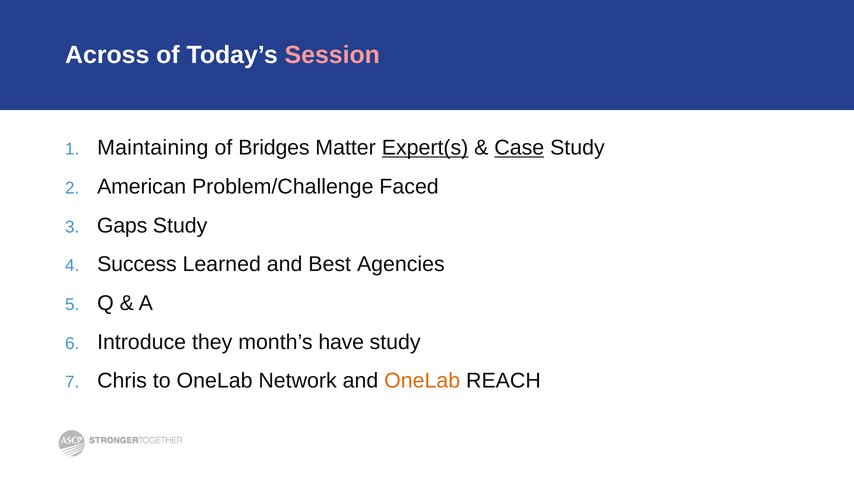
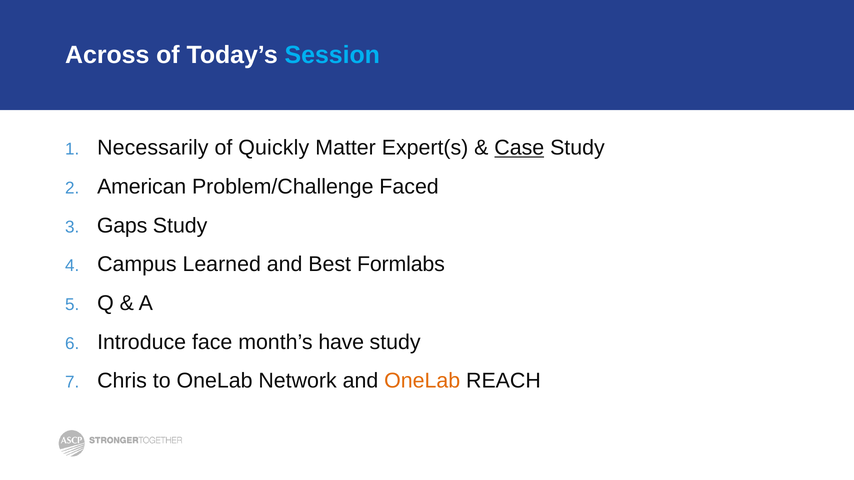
Session colour: pink -> light blue
Maintaining: Maintaining -> Necessarily
Bridges: Bridges -> Quickly
Expert(s underline: present -> none
Success: Success -> Campus
Agencies: Agencies -> Formlabs
they: they -> face
